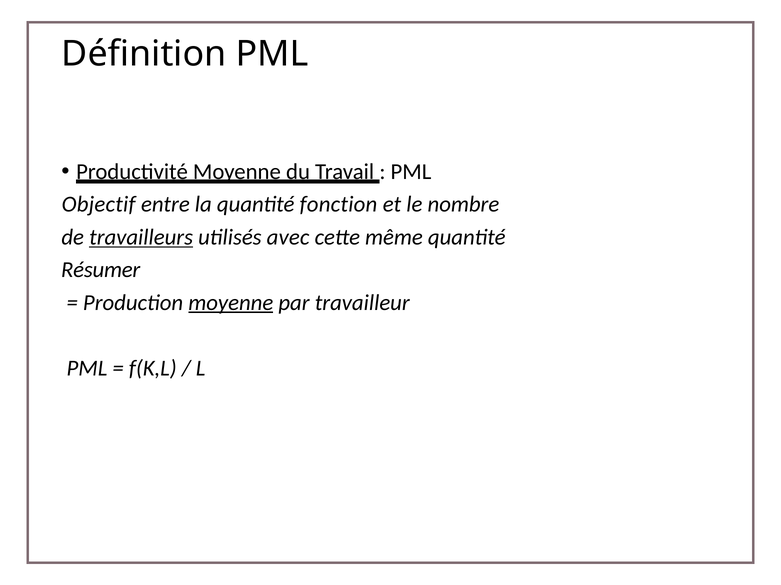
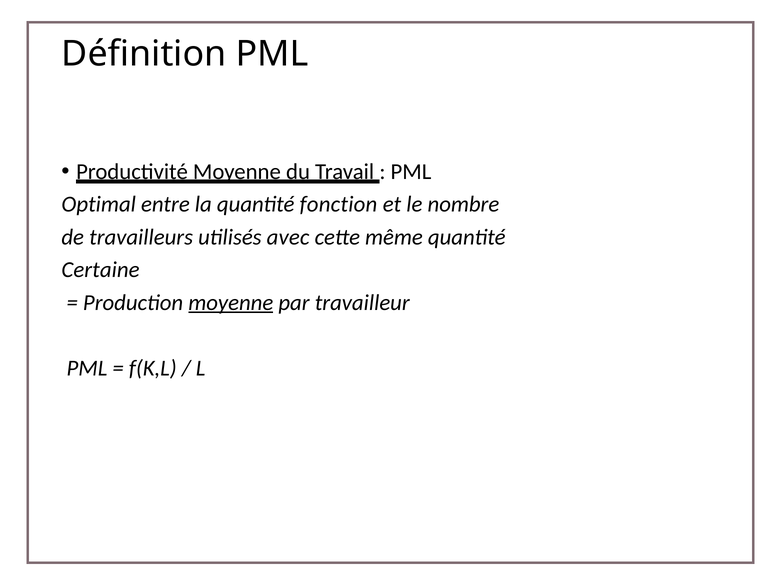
Objectif: Objectif -> Optimal
travailleurs underline: present -> none
Résumer: Résumer -> Certaine
